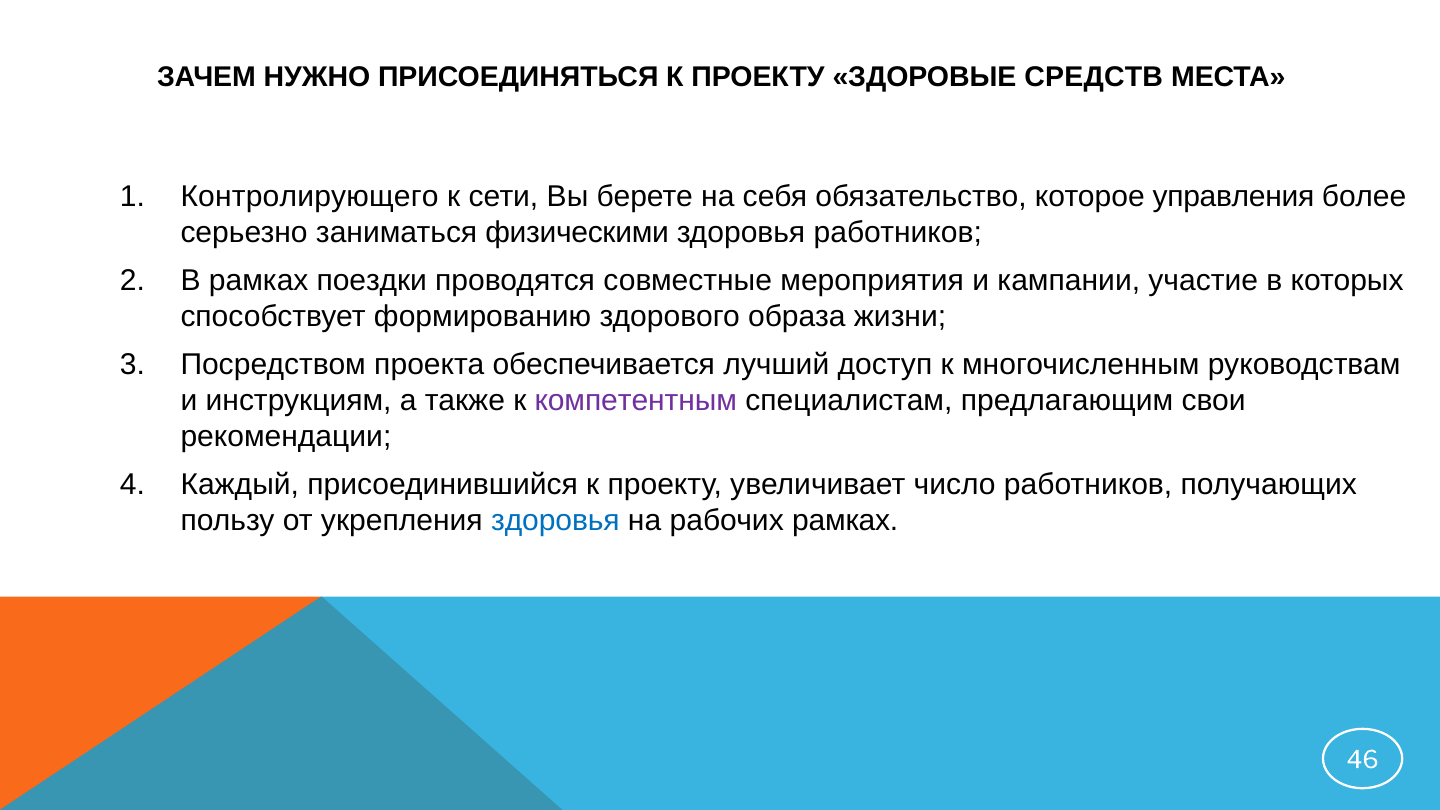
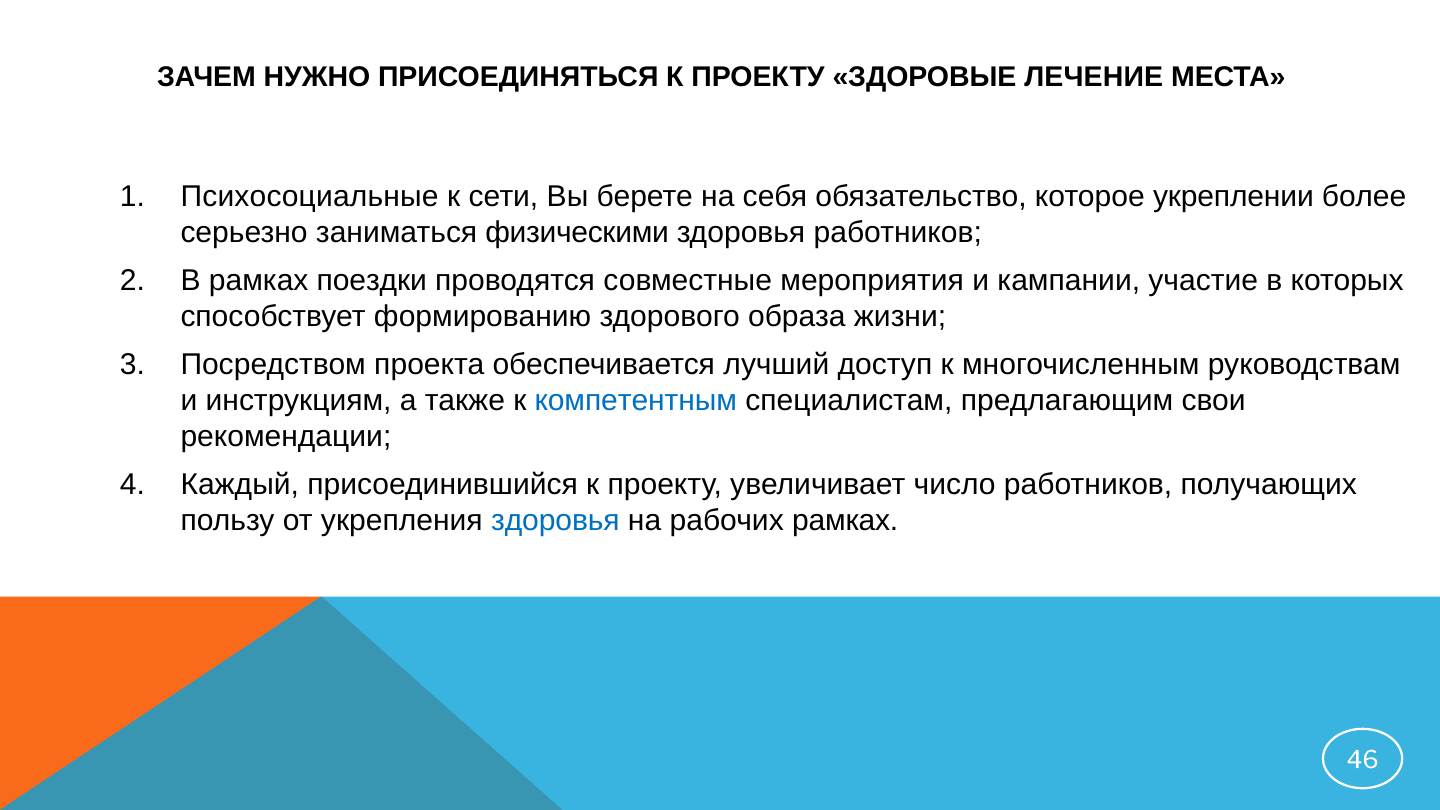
СРЕДСТВ: СРЕДСТВ -> ЛЕЧЕНИЕ
Контролирующего: Контролирующего -> Психосоциальные
управления: управления -> укреплении
компетентным colour: purple -> blue
